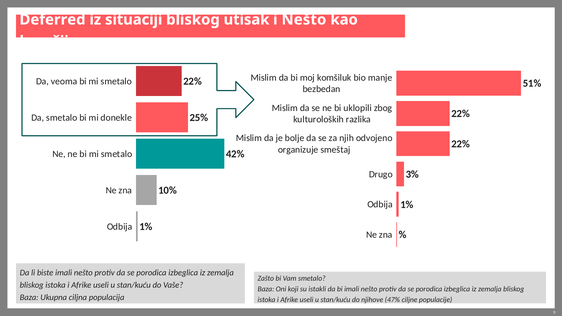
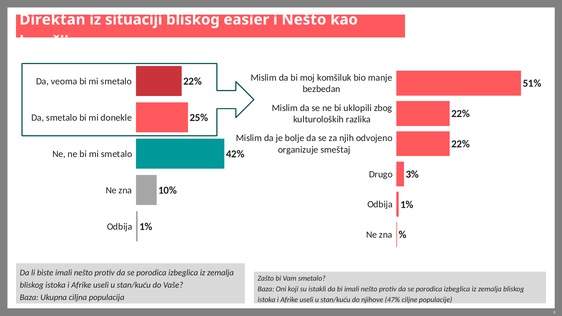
Deferred: Deferred -> Direktan
utisak: utisak -> easier
